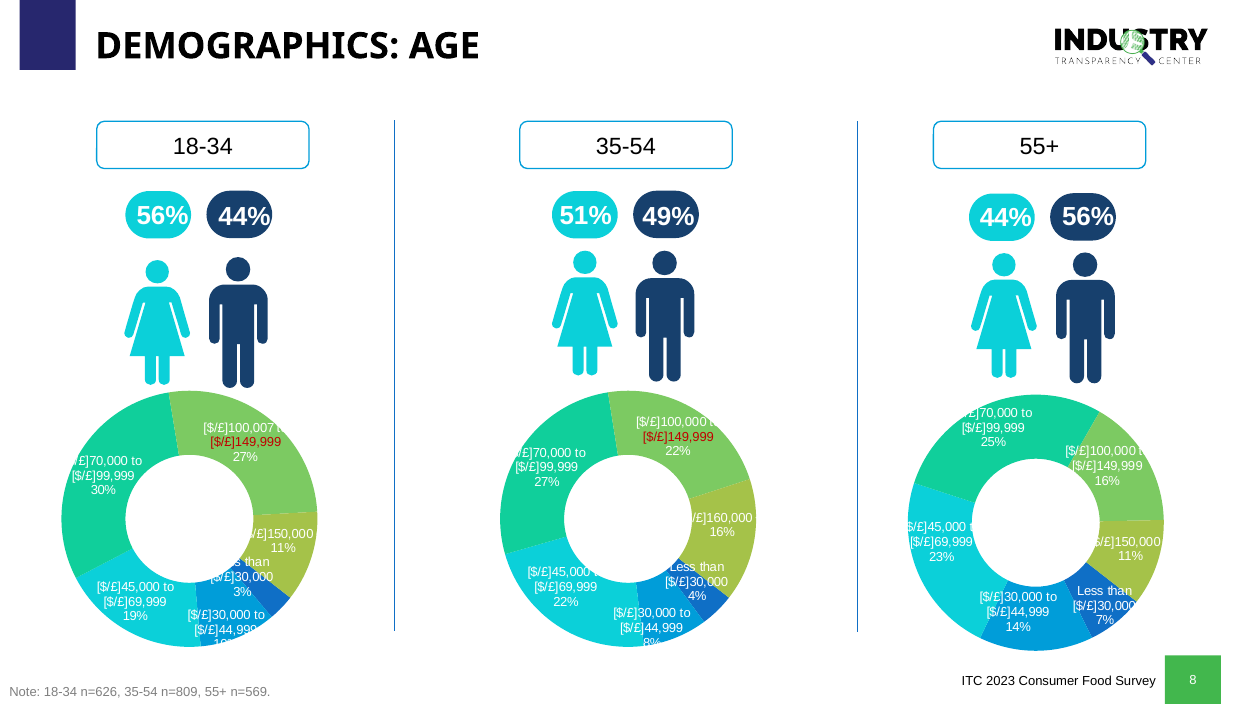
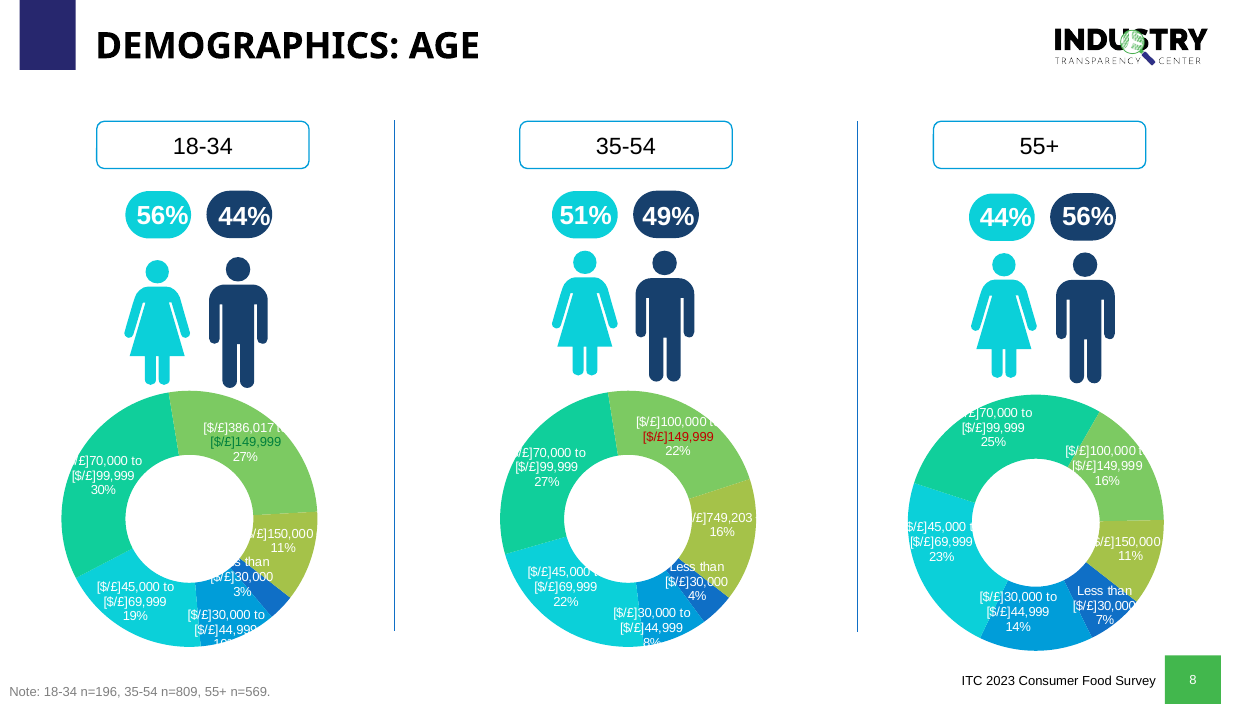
$/£]100,007: $/£]100,007 -> $/£]386,017
$/£]149,999 at (246, 442) colour: red -> green
$/£]160,000: $/£]160,000 -> $/£]749,203
n=626: n=626 -> n=196
